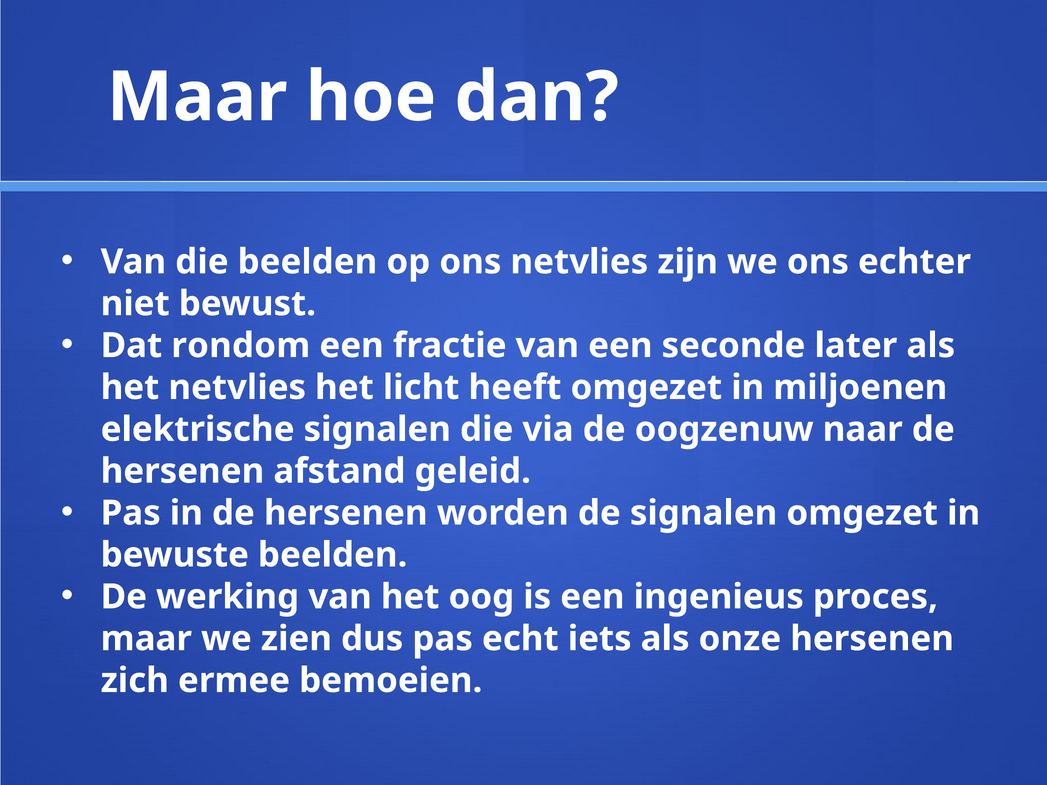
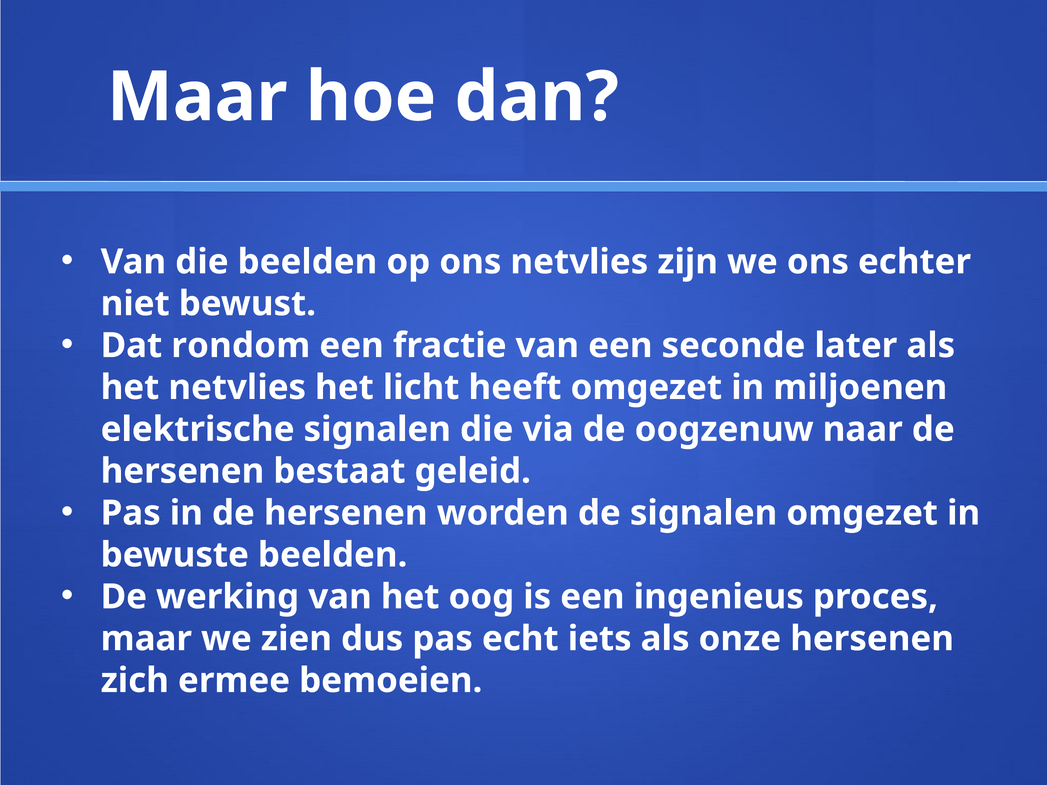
afstand: afstand -> bestaat
